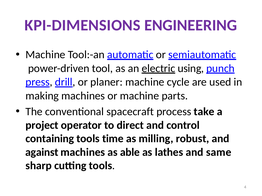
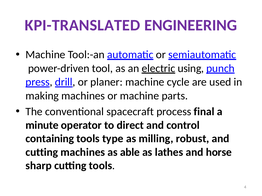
KPI-DIMENSIONS: KPI-DIMENSIONS -> KPI-TRANSLATED
take: take -> final
project: project -> minute
time: time -> type
against at (42, 153): against -> cutting
same: same -> horse
